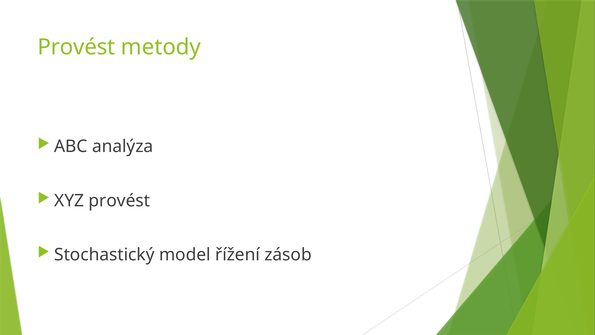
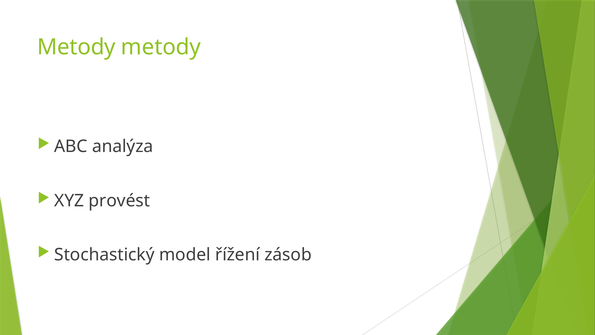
Provést at (76, 47): Provést -> Metody
